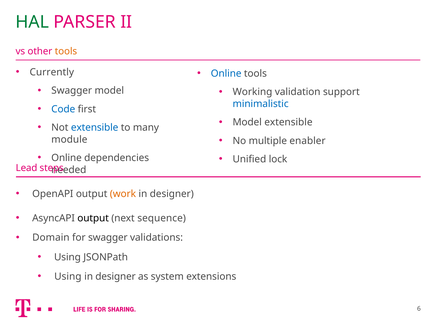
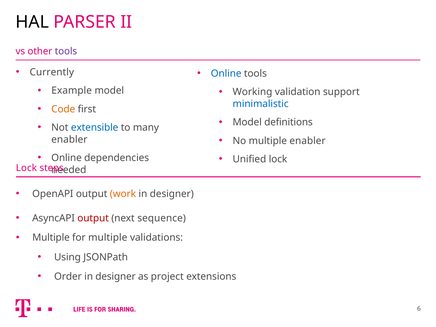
HAL colour: green -> black
tools at (66, 51) colour: orange -> purple
Swagger at (72, 91): Swagger -> Example
Code colour: blue -> orange
Model extensible: extensible -> definitions
module at (69, 139): module -> enabler
Lead at (27, 168): Lead -> Lock
output at (93, 218) colour: black -> red
Domain at (51, 238): Domain -> Multiple
for swagger: swagger -> multiple
Using at (68, 277): Using -> Order
system: system -> project
